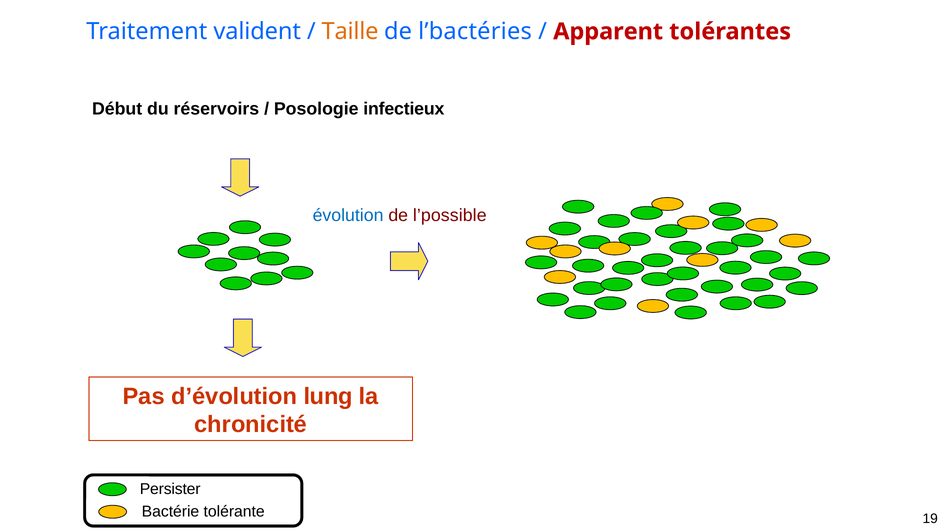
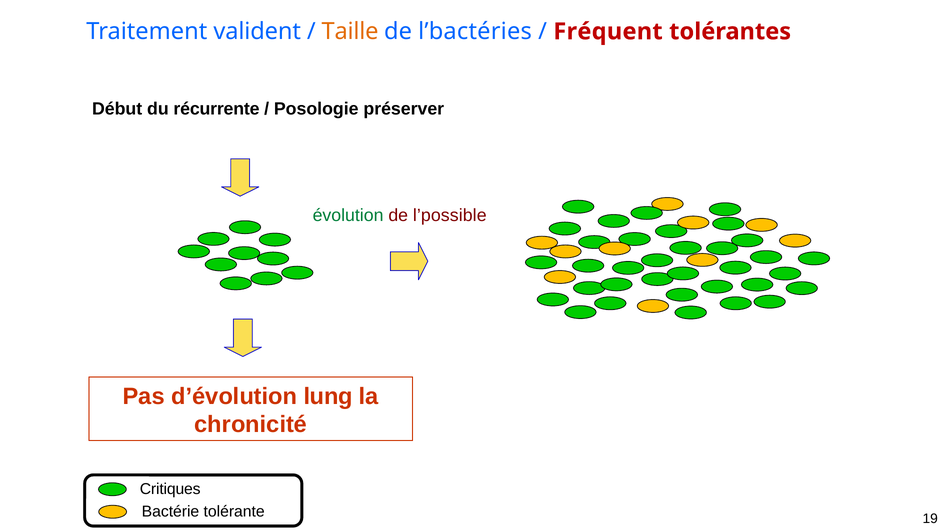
Apparent: Apparent -> Fréquent
réservoirs: réservoirs -> récurrente
infectieux: infectieux -> préserver
évolution colour: blue -> green
Persister: Persister -> Critiques
